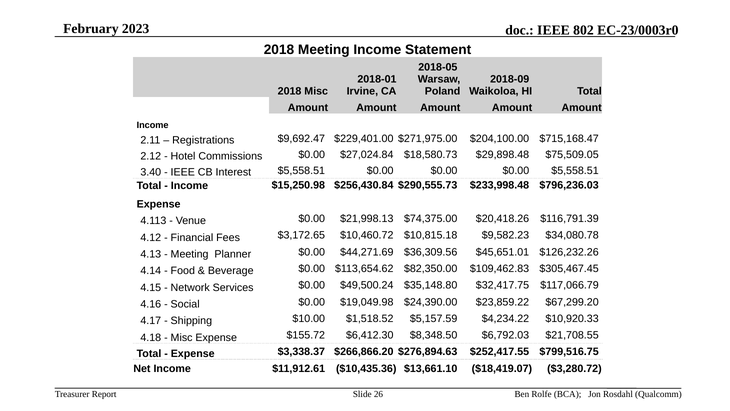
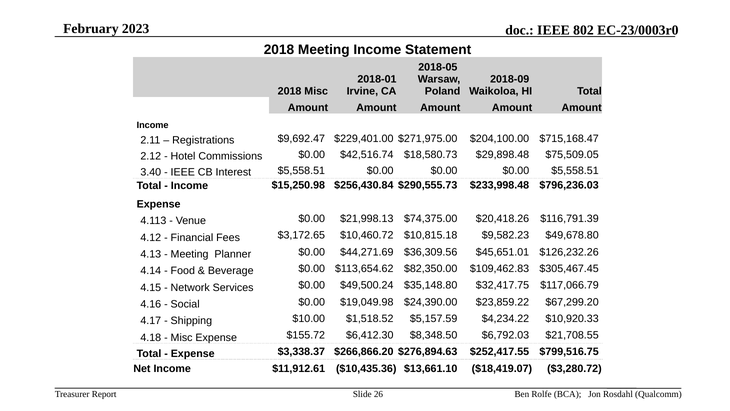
$27,024.84: $27,024.84 -> $42,516.74
$34,080.78: $34,080.78 -> $49,678.80
